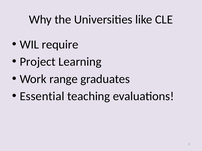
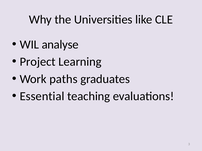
require: require -> analyse
range: range -> paths
